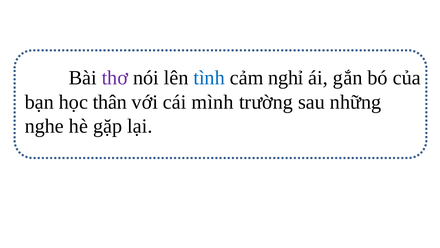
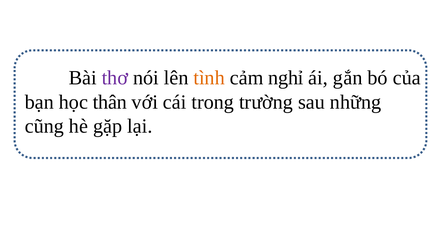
tình colour: blue -> orange
mình: mình -> trong
nghe: nghe -> cũng
